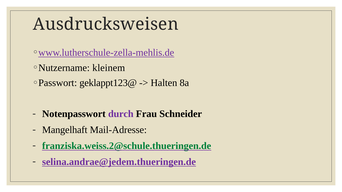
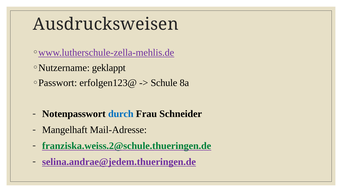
kleinem: kleinem -> geklappt
geklappt123@: geklappt123@ -> erfolgen123@
Halten: Halten -> Schule
durch colour: purple -> blue
